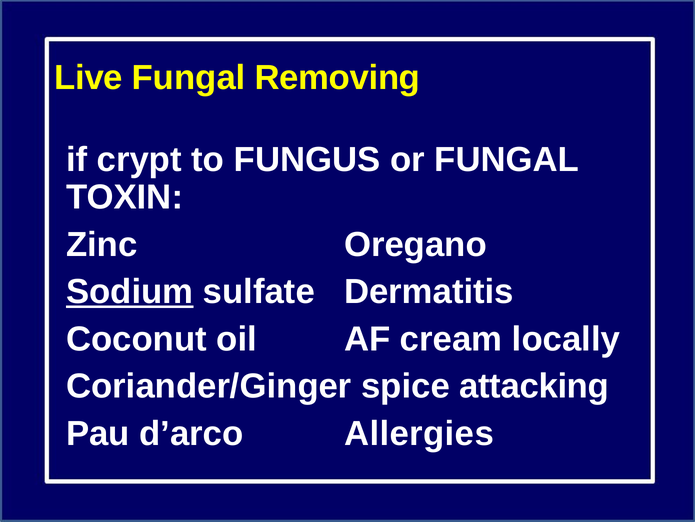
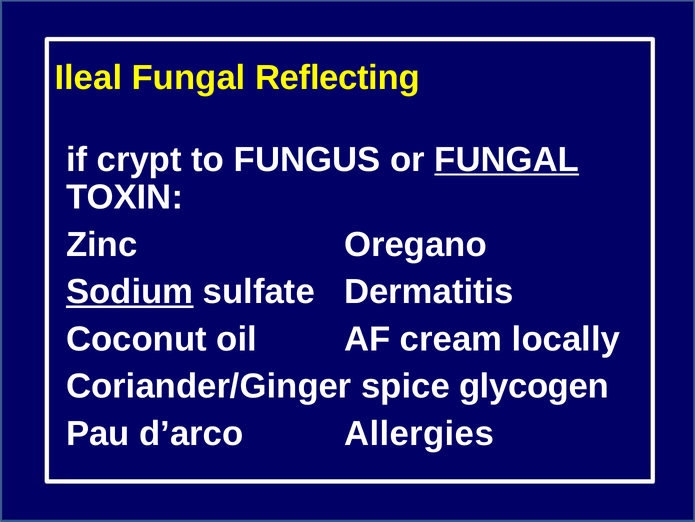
Live: Live -> Ileal
Removing: Removing -> Reflecting
FUNGAL at (507, 159) underline: none -> present
attacking: attacking -> glycogen
